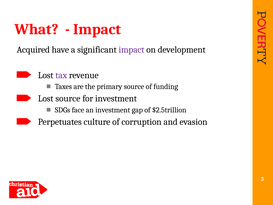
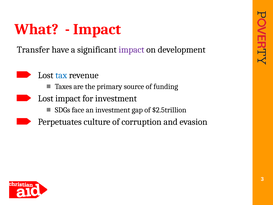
Acquired: Acquired -> Transfer
tax colour: purple -> blue
Lost source: source -> impact
